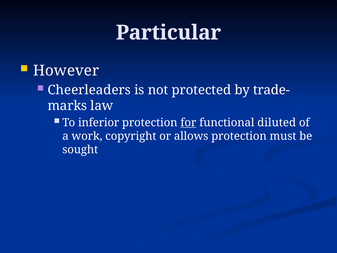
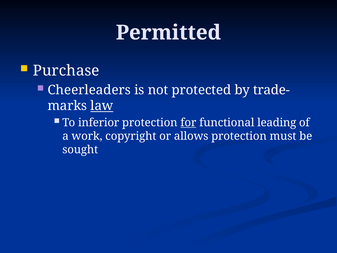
Particular: Particular -> Permitted
However: However -> Purchase
law underline: none -> present
diluted: diluted -> leading
